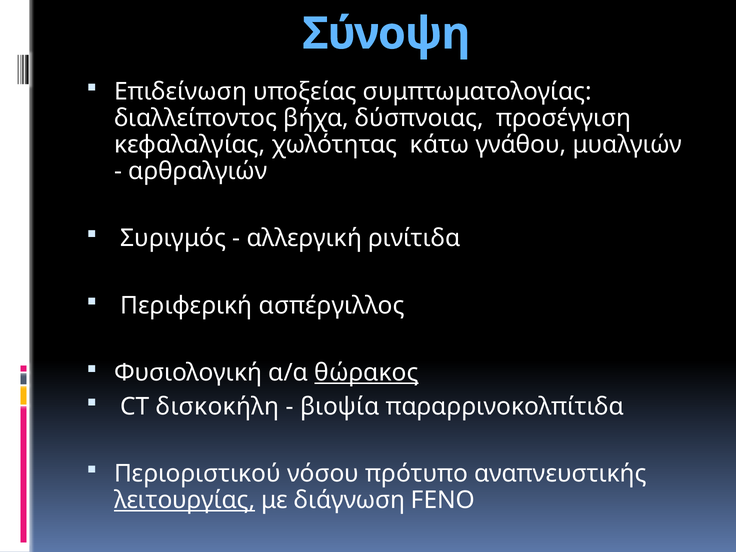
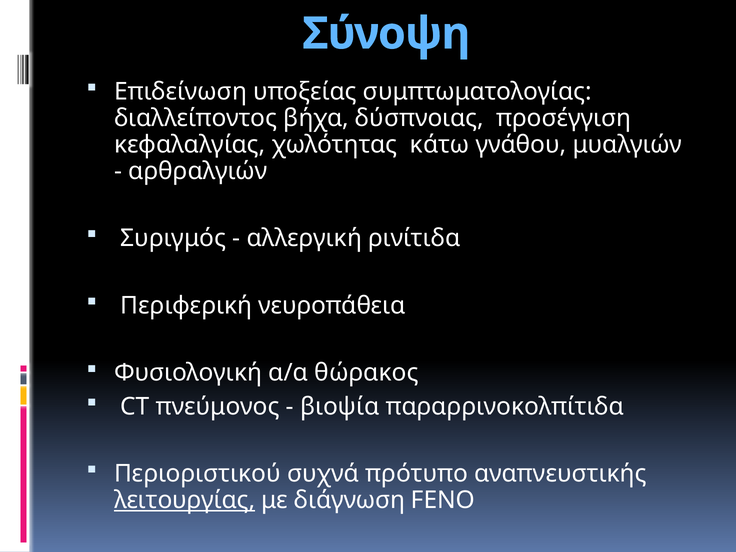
ασπέργιλλος: ασπέργιλλος -> νευροπάθεια
θώρακος underline: present -> none
δισκοκήλη: δισκοκήλη -> πνεύμονος
νόσου: νόσου -> συχνά
